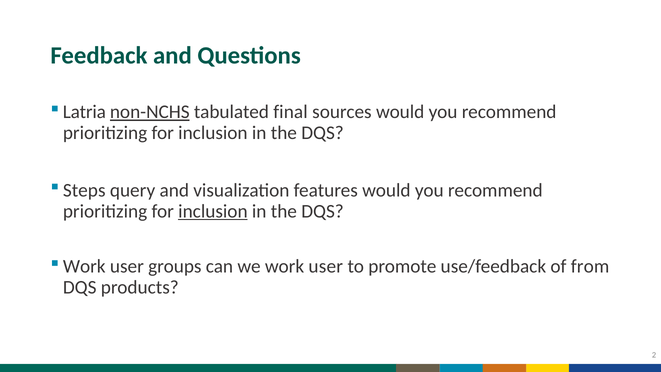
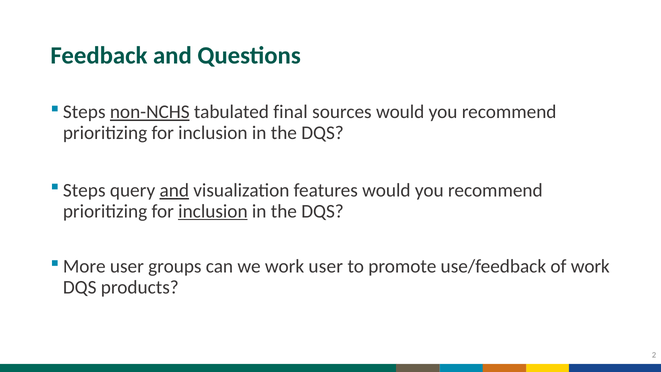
Latria at (84, 112): Latria -> Steps
and at (174, 190) underline: none -> present
Work at (84, 266): Work -> More
of from: from -> work
